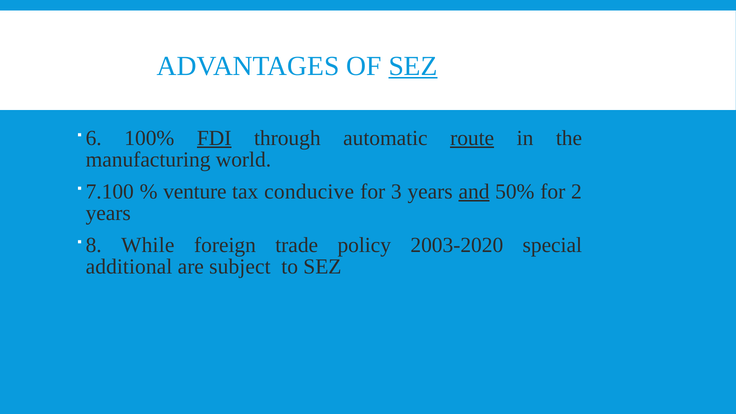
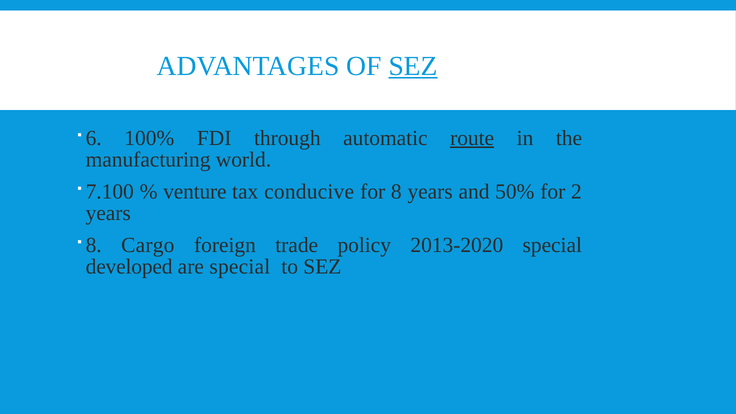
FDI underline: present -> none
3: 3 -> 8
and underline: present -> none
While: While -> Cargo
2003-2020: 2003-2020 -> 2013-2020
additional: additional -> developed
are subject: subject -> special
